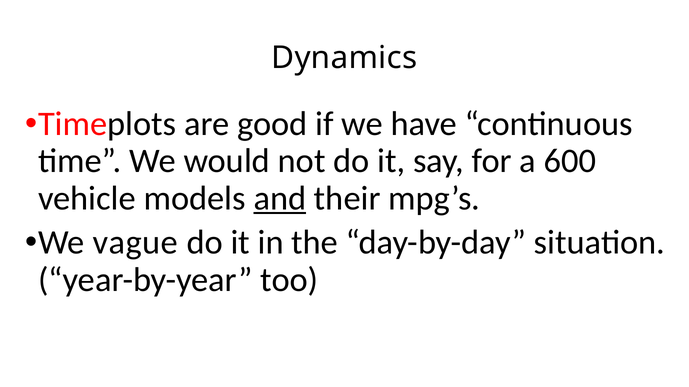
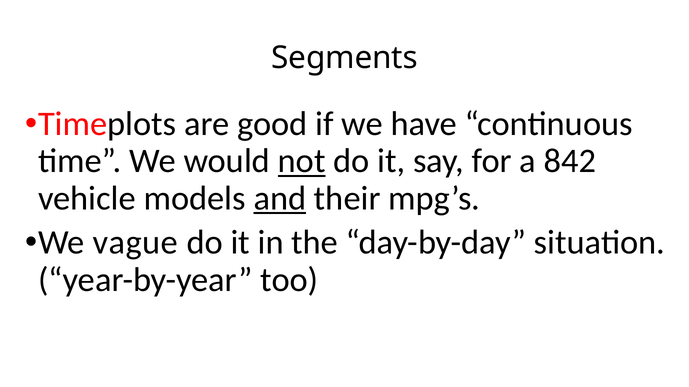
Dynamics: Dynamics -> Segments
not underline: none -> present
600: 600 -> 842
